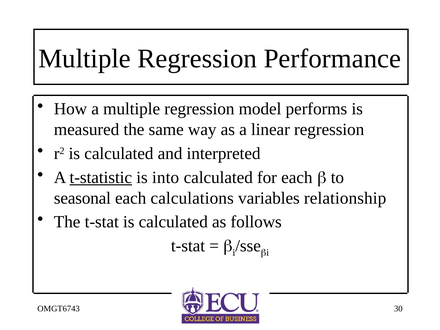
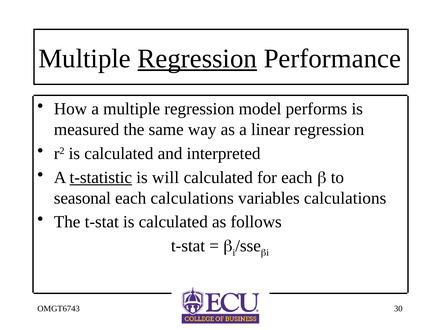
Regression at (197, 59) underline: none -> present
into: into -> will
variables relationship: relationship -> calculations
